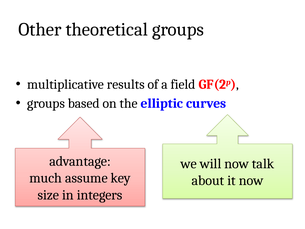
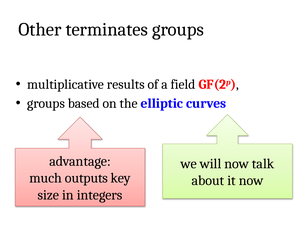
theoretical: theoretical -> terminates
assume: assume -> outputs
